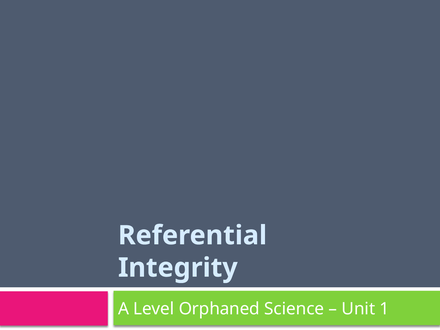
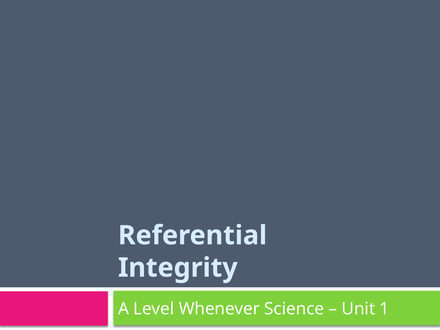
Orphaned: Orphaned -> Whenever
